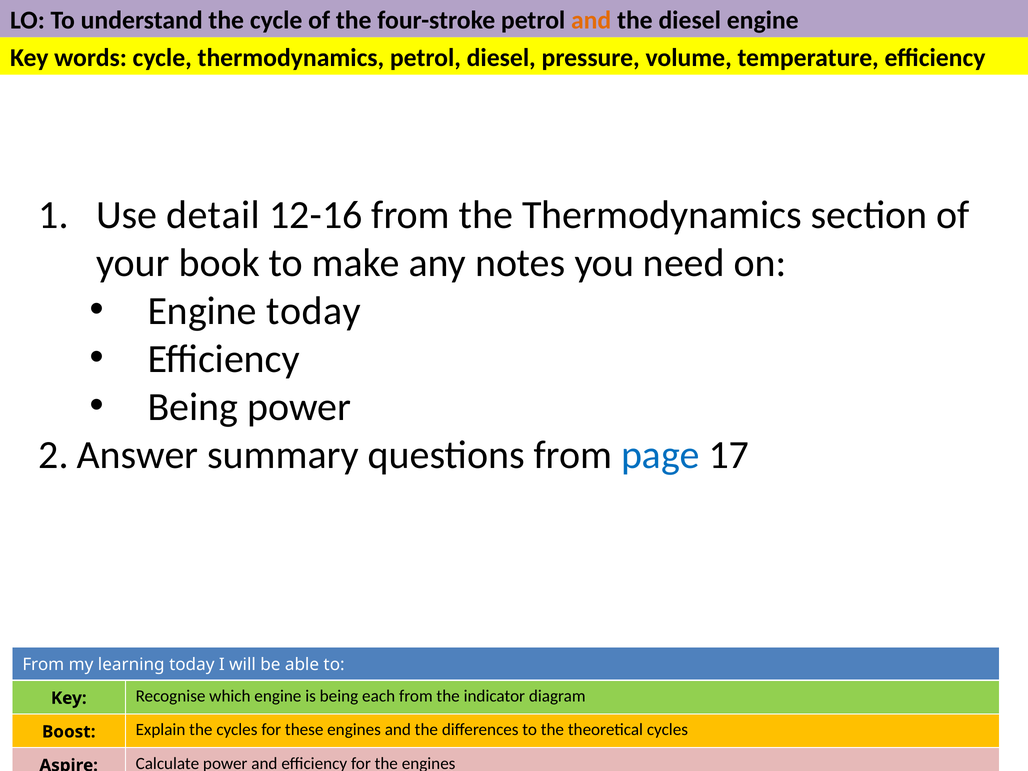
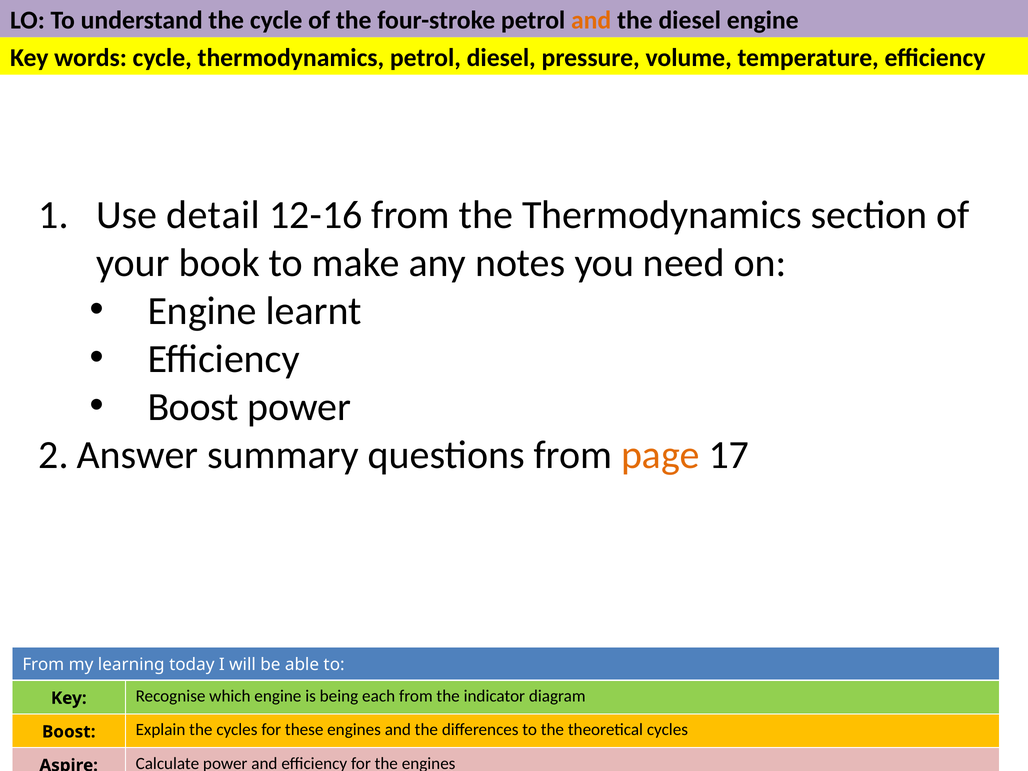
Engine today: today -> learnt
Being at (193, 407): Being -> Boost
page colour: blue -> orange
